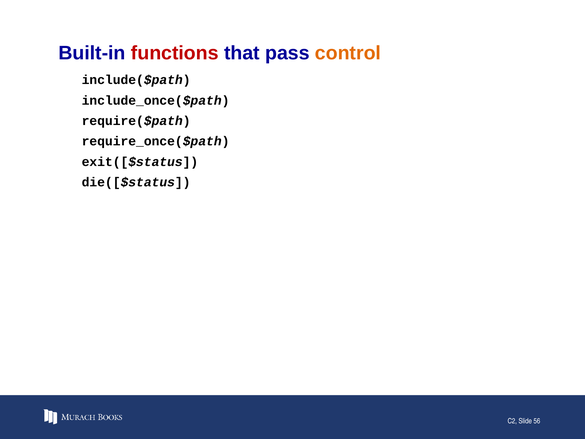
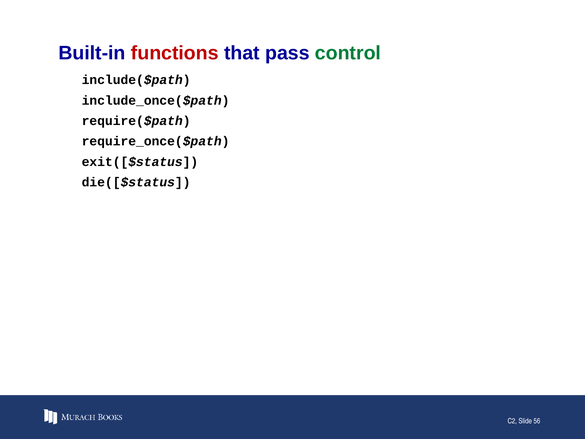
control colour: orange -> green
